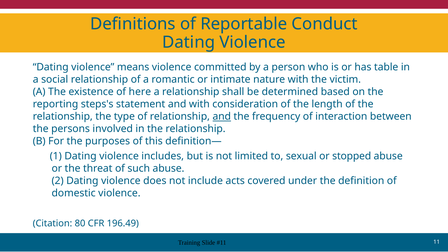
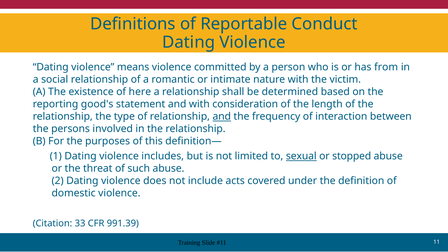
table: table -> from
steps's: steps's -> good's
sexual underline: none -> present
80: 80 -> 33
196.49: 196.49 -> 991.39
